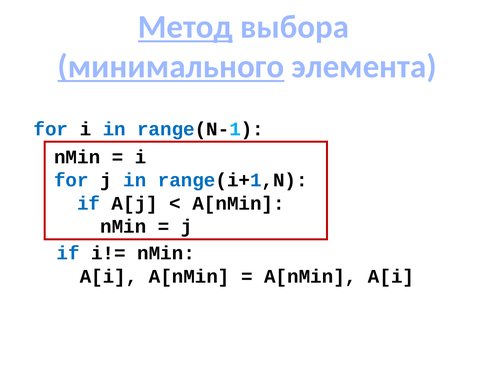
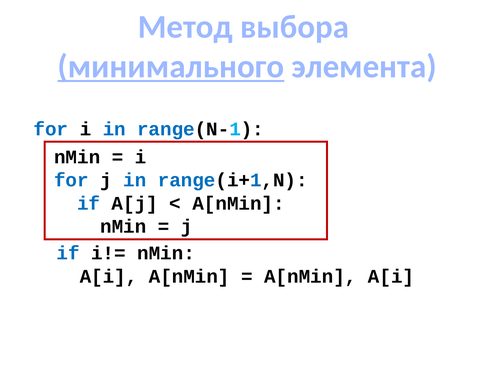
Метод underline: present -> none
